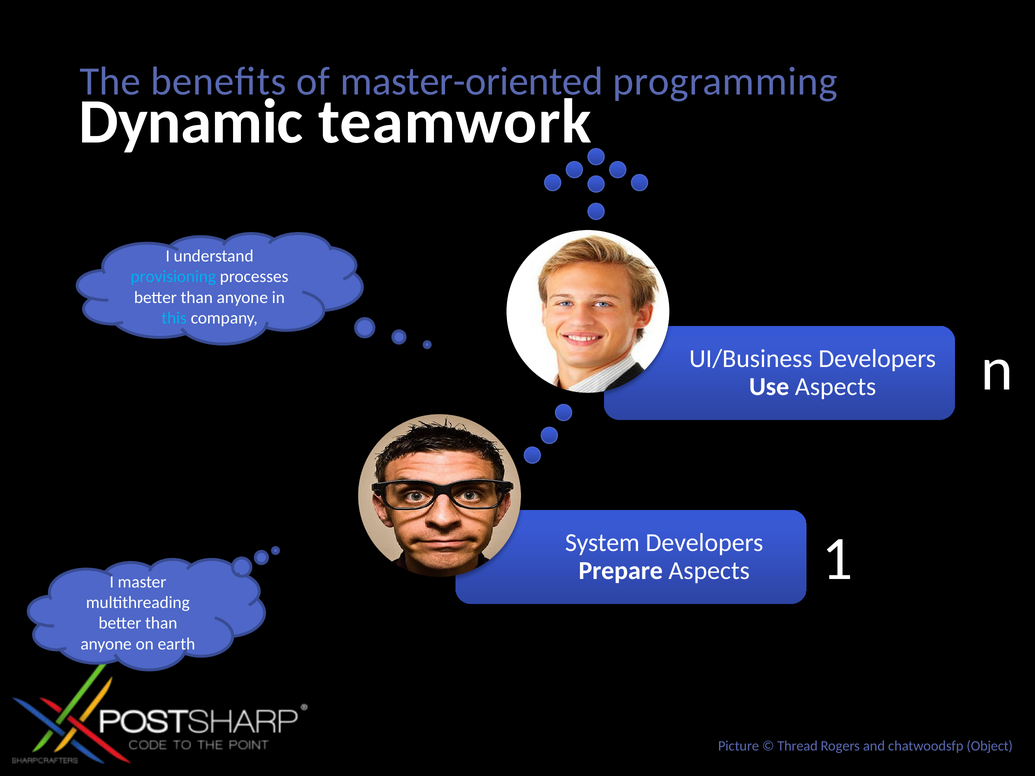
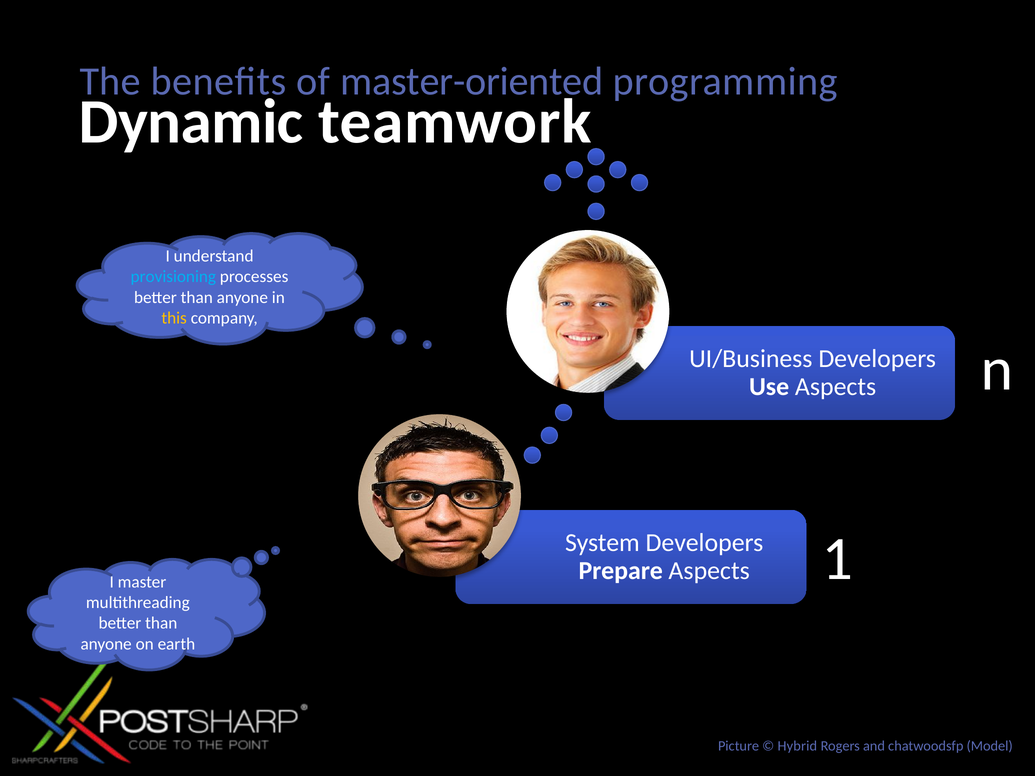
this colour: light blue -> yellow
Thread: Thread -> Hybrid
Object: Object -> Model
